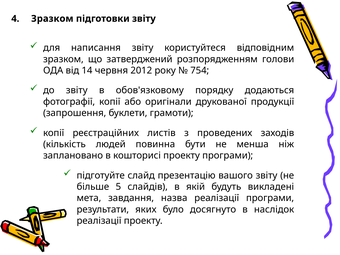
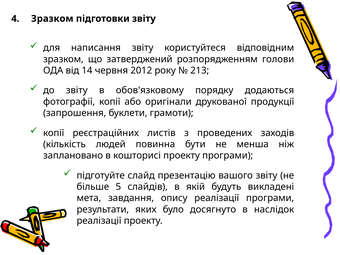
754: 754 -> 213
назва: назва -> опису
